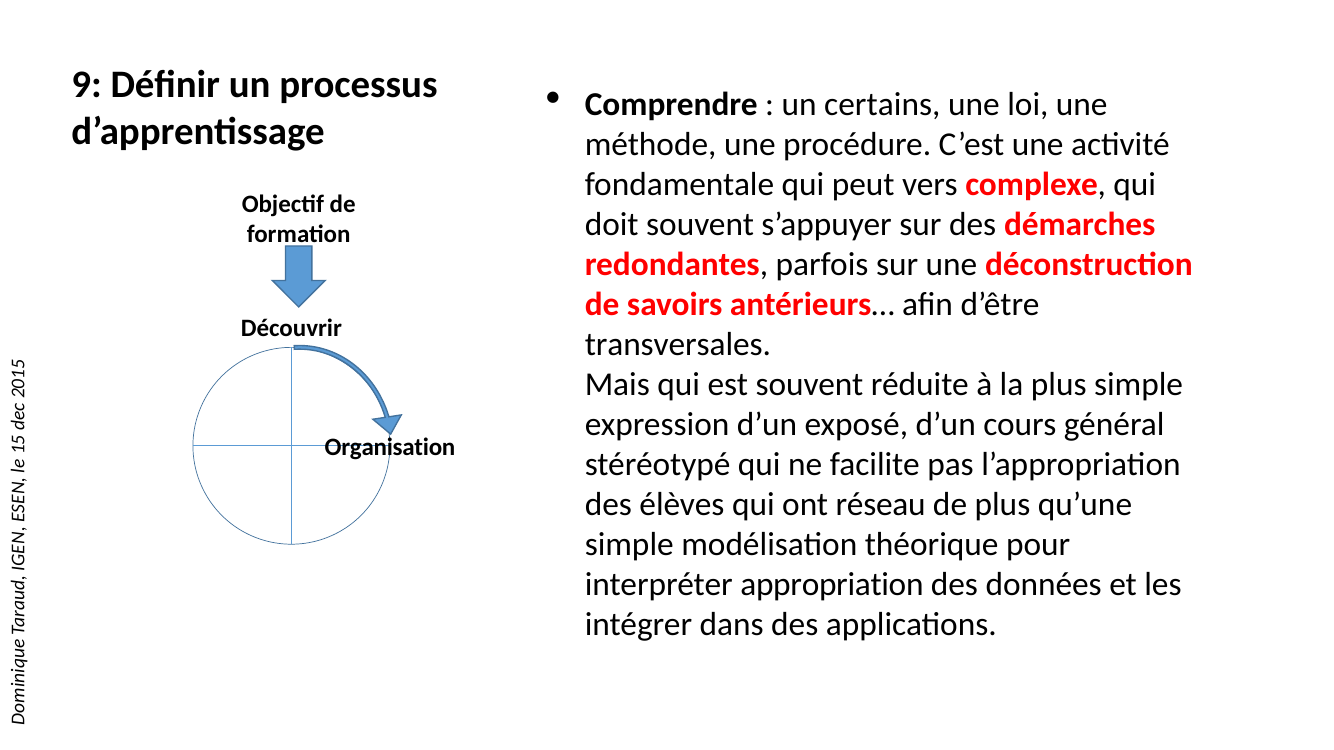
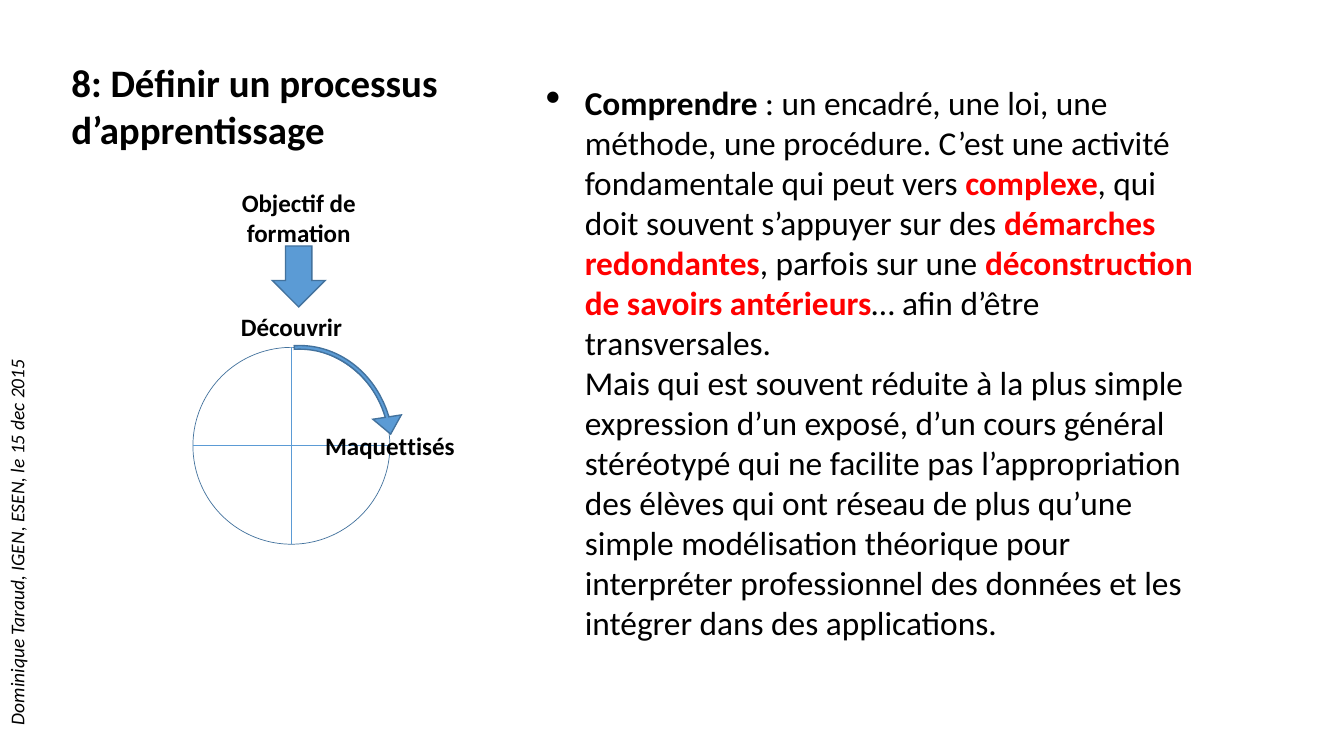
9: 9 -> 8
certains: certains -> encadré
Organisation: Organisation -> Maquettisés
appropriation: appropriation -> professionnel
